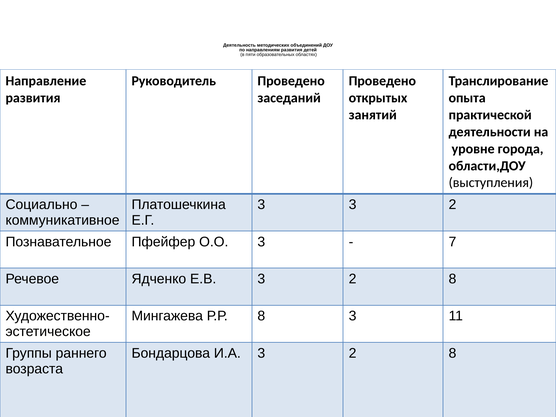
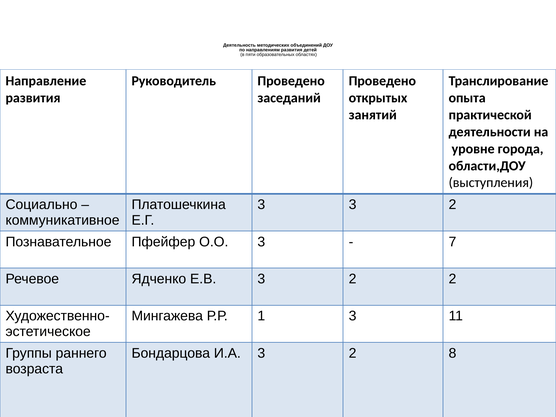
Е.В 3 2 8: 8 -> 2
Р.Р 8: 8 -> 1
